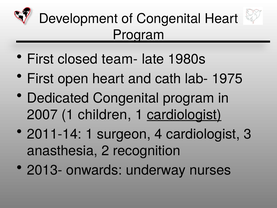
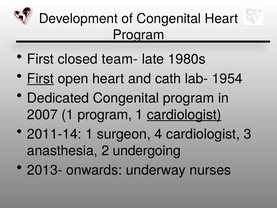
First at (40, 79) underline: none -> present
1975: 1975 -> 1954
1 children: children -> program
recognition: recognition -> undergoing
